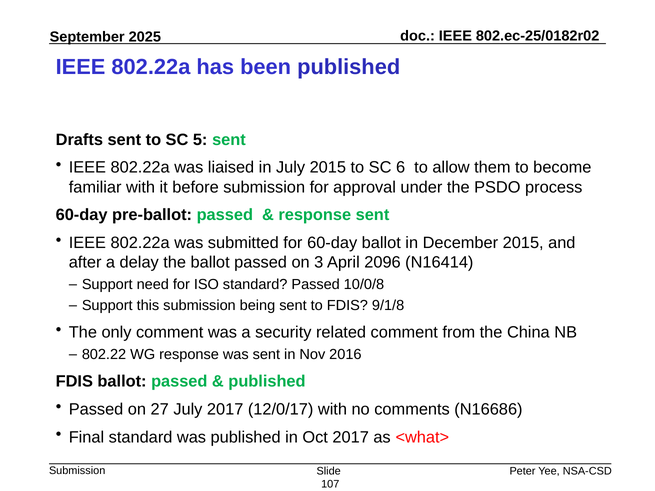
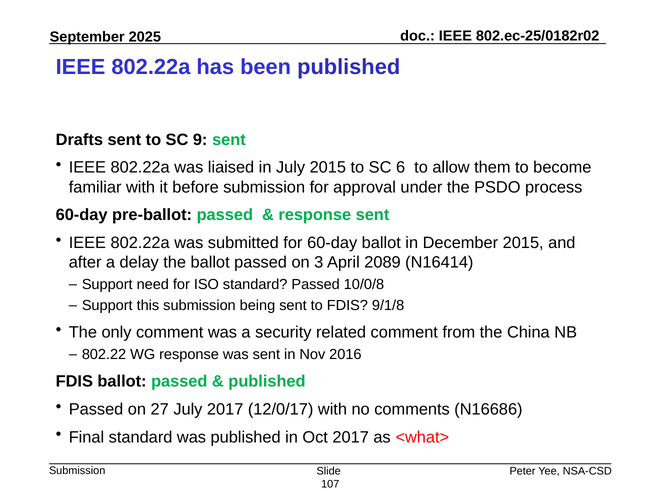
5: 5 -> 9
2096: 2096 -> 2089
